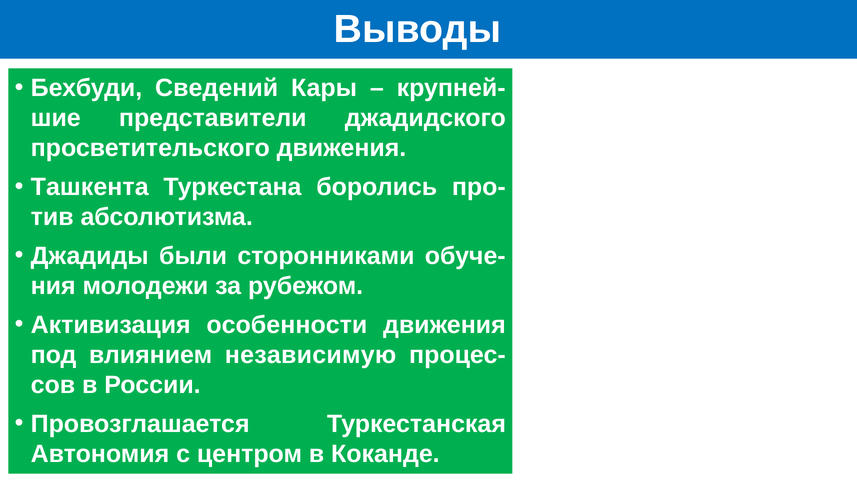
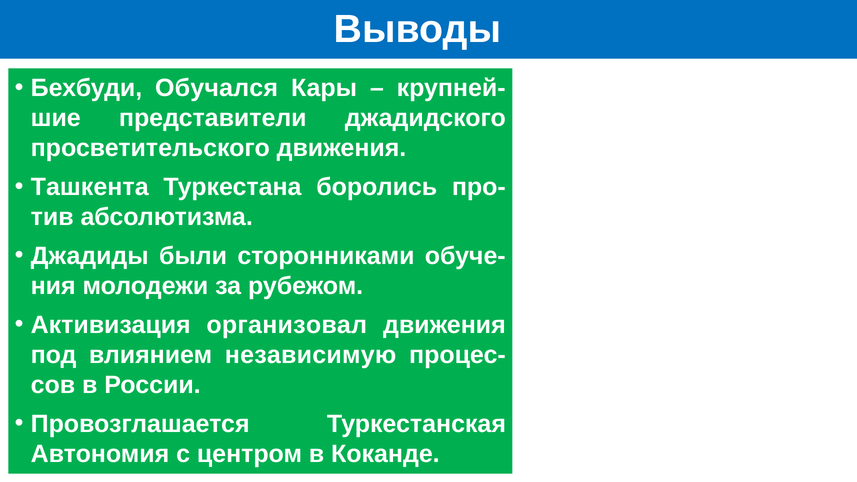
Сведений: Сведений -> Обучался
особенности: особенности -> организовал
